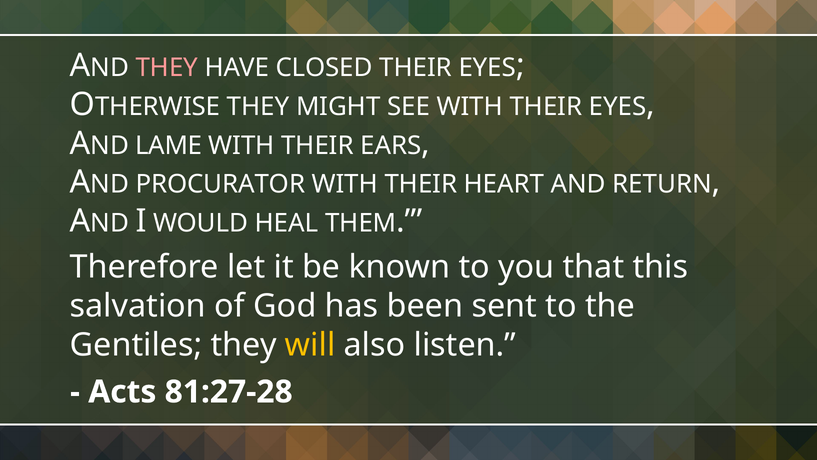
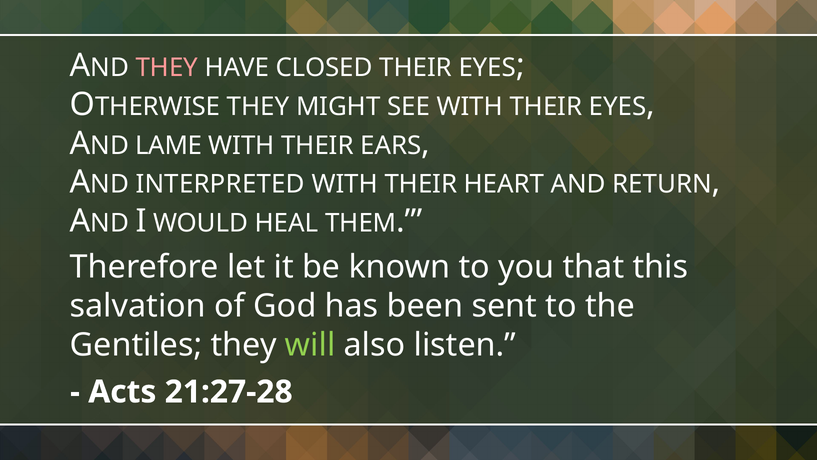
PROCURATOR: PROCURATOR -> INTERPRETED
will colour: yellow -> light green
81:27-28: 81:27-28 -> 21:27-28
